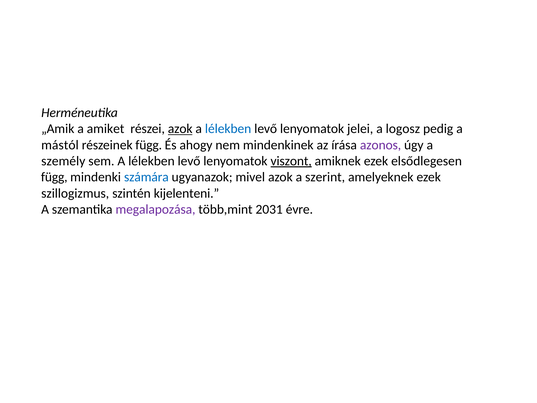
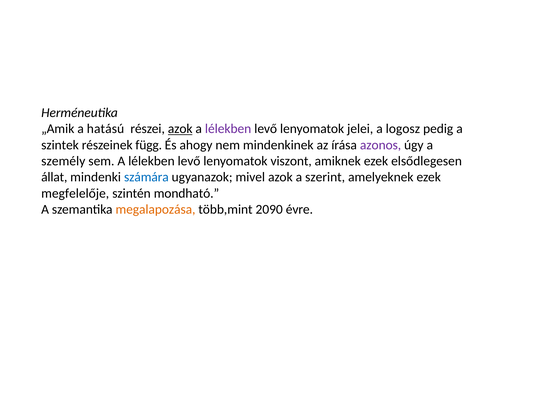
amiket: amiket -> hatású
lélekben at (228, 129) colour: blue -> purple
mástól: mástól -> szintek
viszont underline: present -> none
függ at (54, 177): függ -> állat
szillogizmus: szillogizmus -> megfelelője
kijelenteni: kijelenteni -> mondható
megalapozása colour: purple -> orange
2031: 2031 -> 2090
